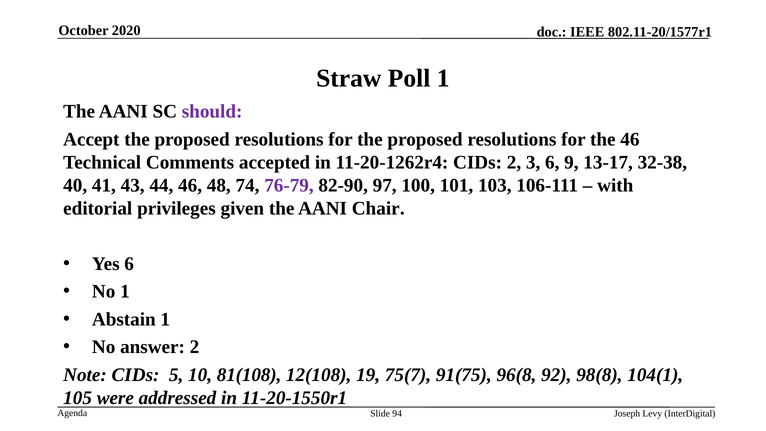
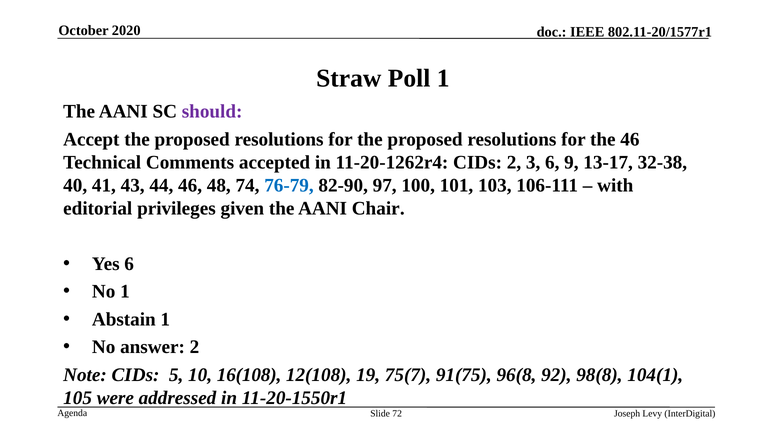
76-79 colour: purple -> blue
81(108: 81(108 -> 16(108
94: 94 -> 72
